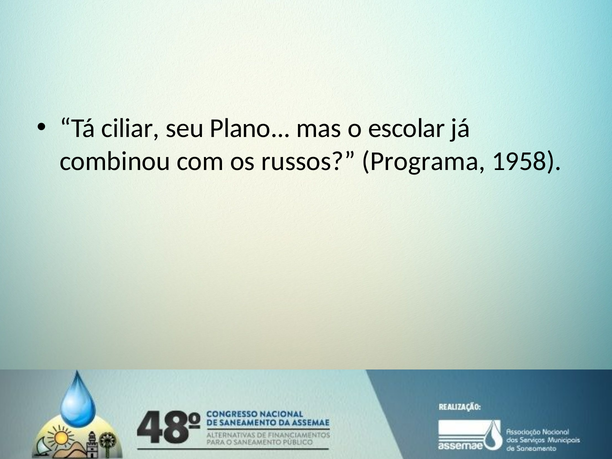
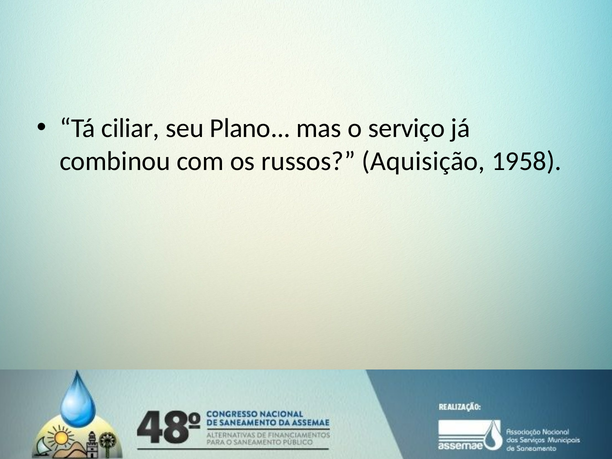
escolar: escolar -> serviço
Programa: Programa -> Aquisição
